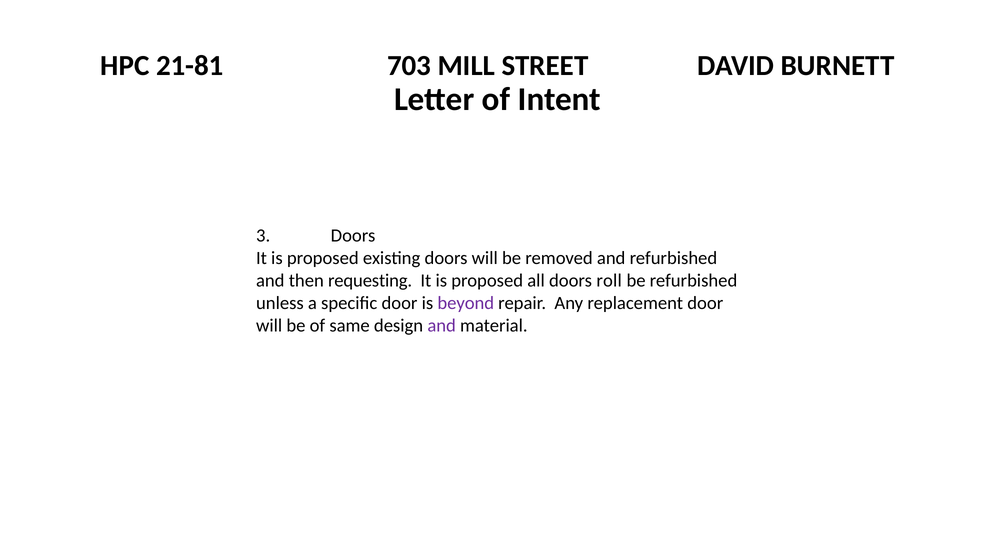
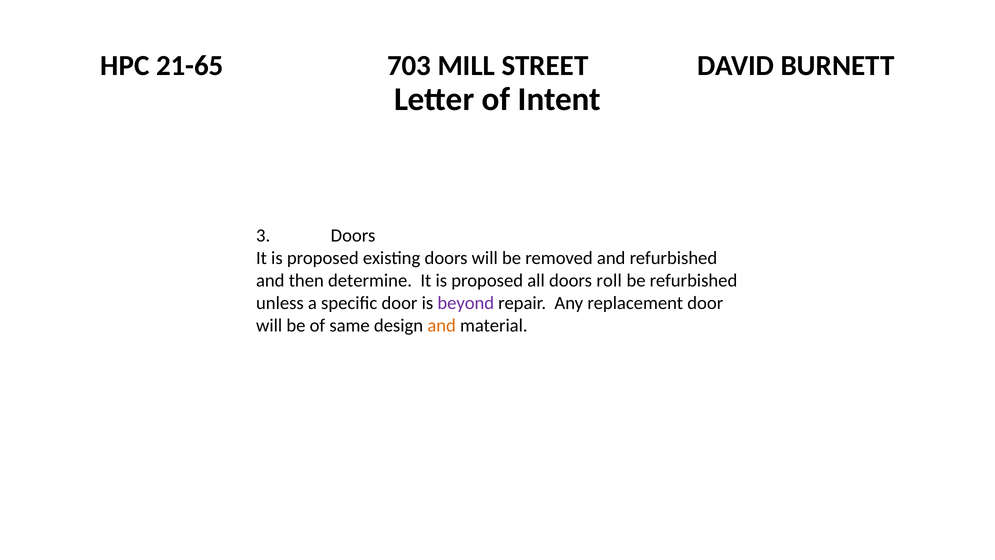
21-81: 21-81 -> 21-65
requesting: requesting -> determine
and at (442, 325) colour: purple -> orange
